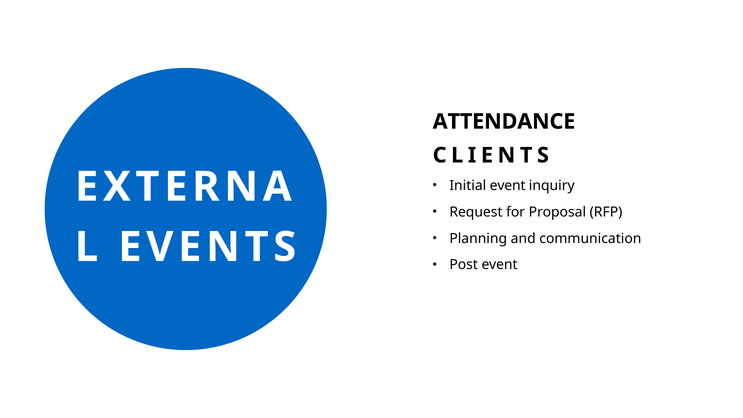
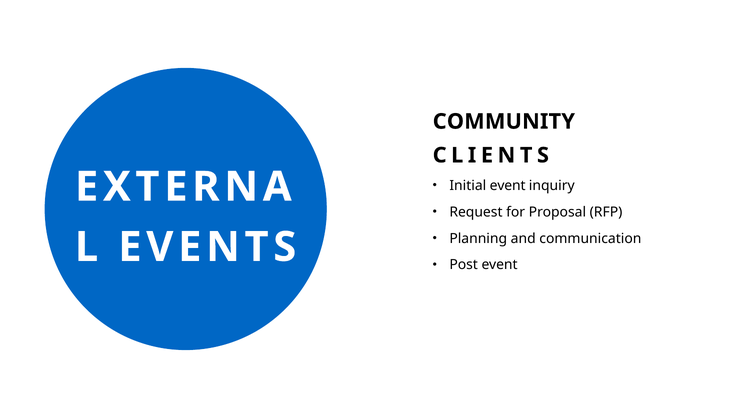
ATTENDANCE: ATTENDANCE -> COMMUNITY
